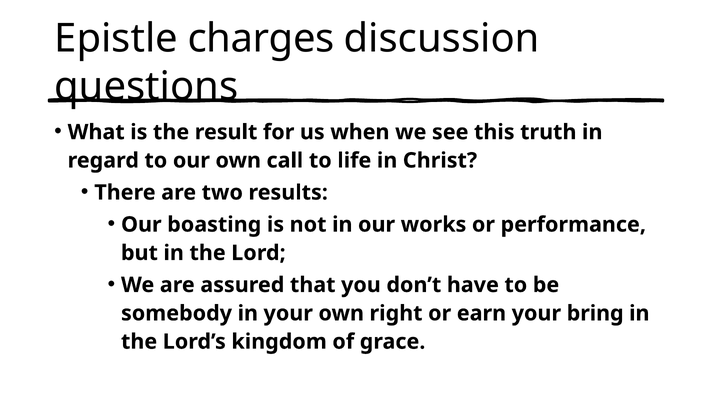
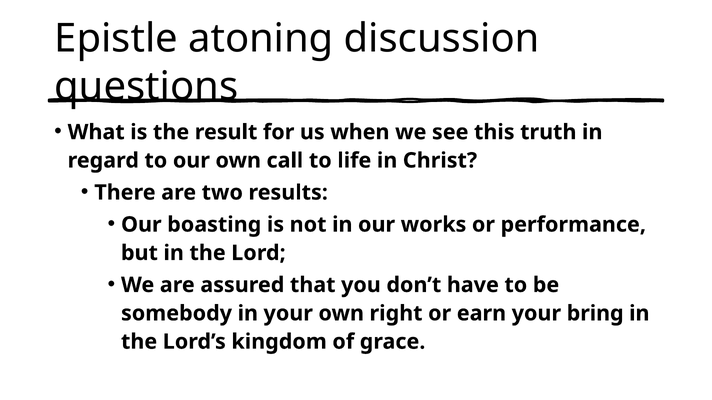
charges: charges -> atoning
